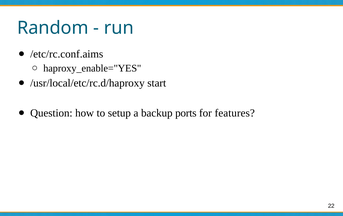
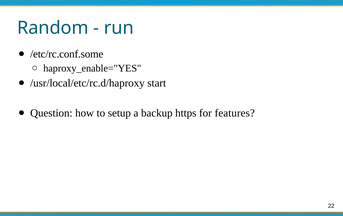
/etc/rc.conf.aims: /etc/rc.conf.aims -> /etc/rc.conf.some
ports: ports -> https
